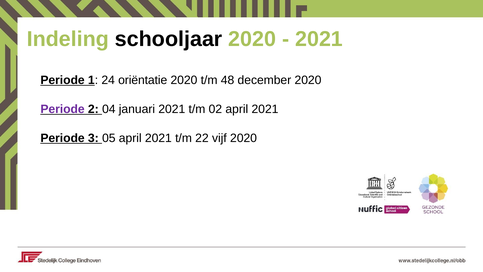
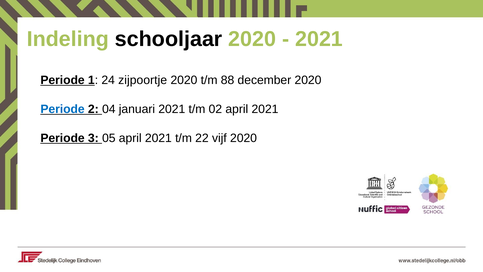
oriëntatie: oriëntatie -> zijpoortje
48: 48 -> 88
Periode at (63, 109) colour: purple -> blue
